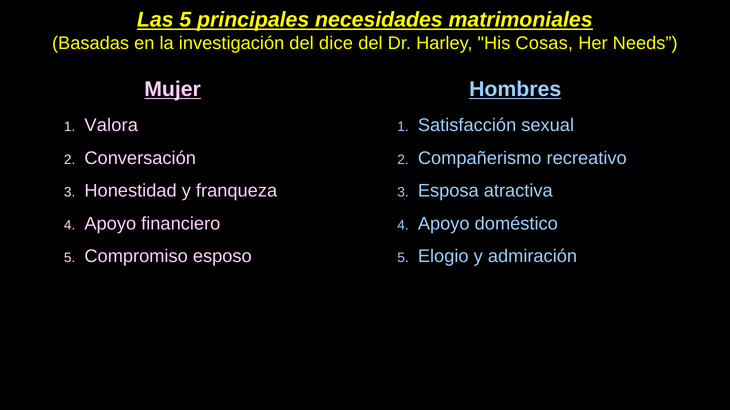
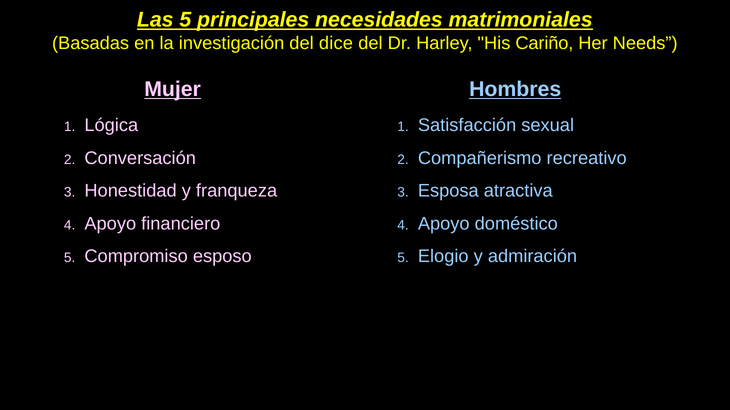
Cosas: Cosas -> Cariño
Valora: Valora -> Lógica
